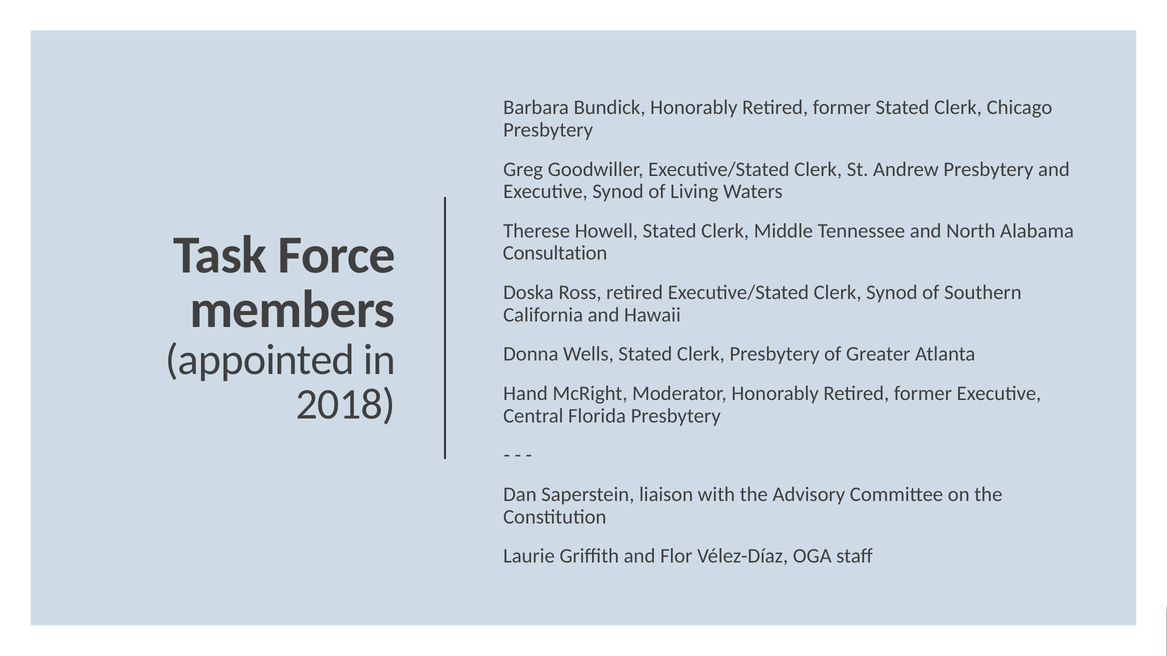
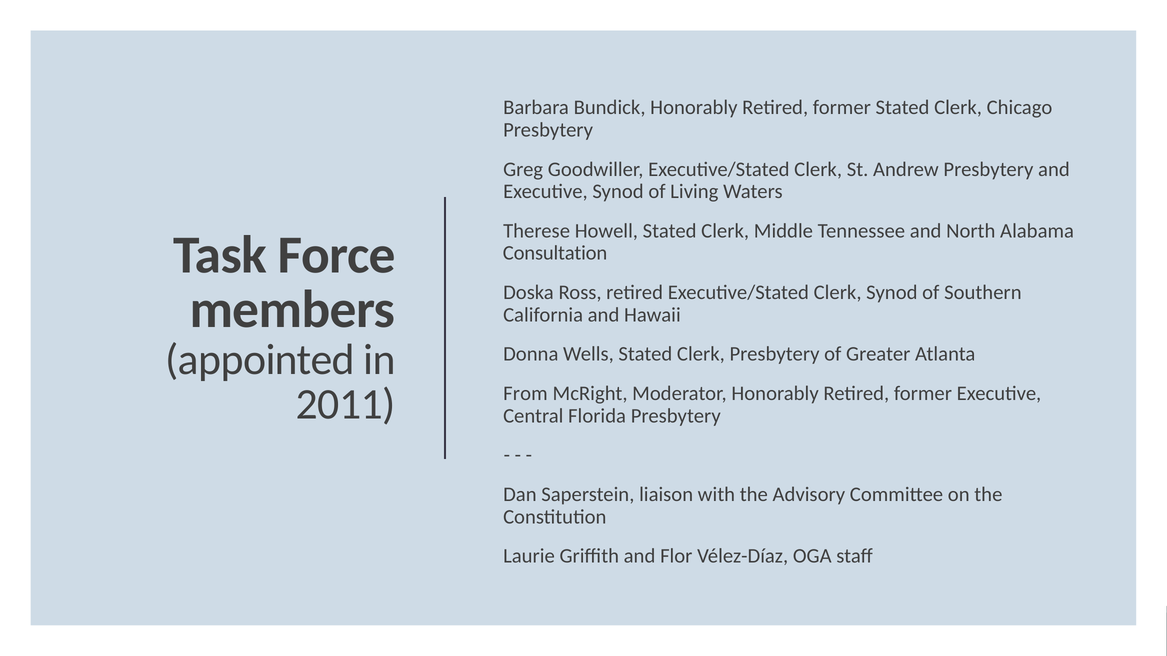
Hand: Hand -> From
2018: 2018 -> 2011
